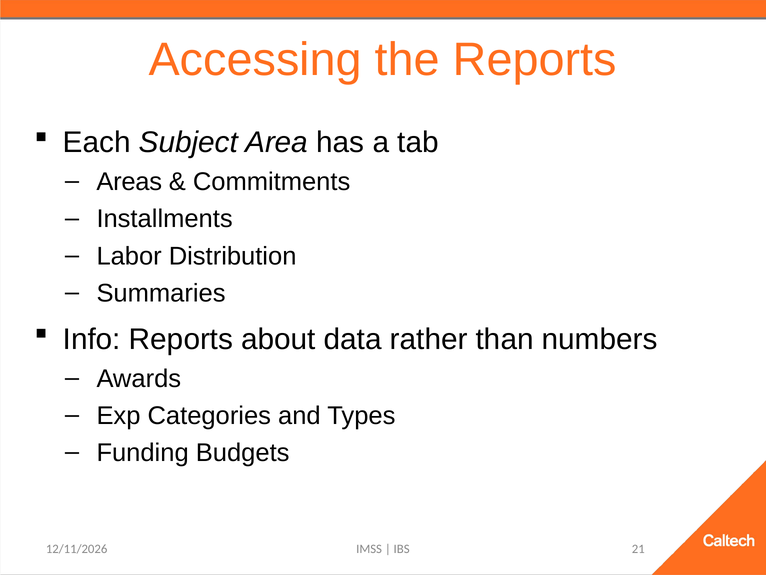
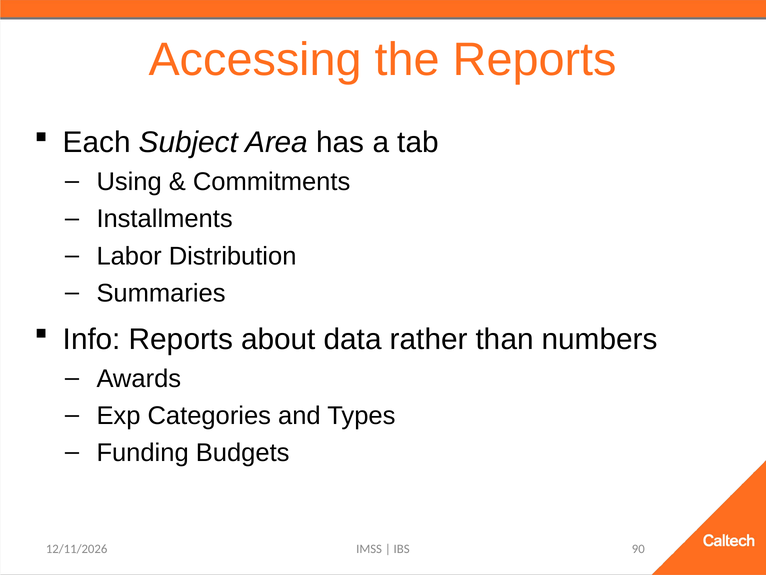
Areas: Areas -> Using
21: 21 -> 90
